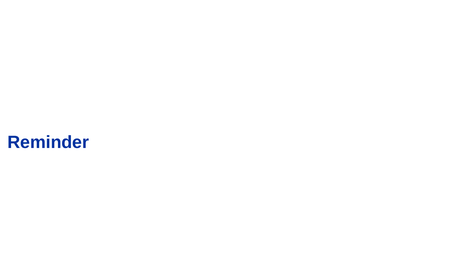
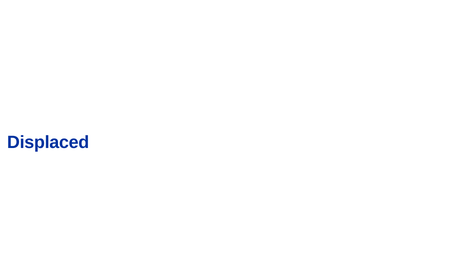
Reminder: Reminder -> Displaced
